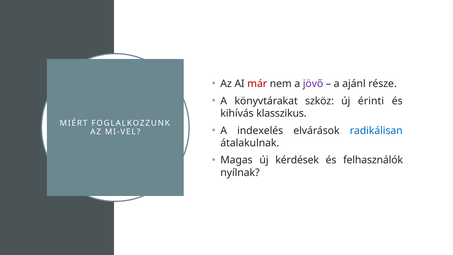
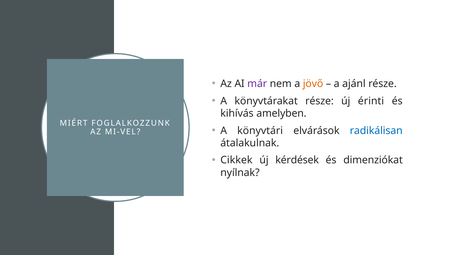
már colour: red -> purple
jövő colour: purple -> orange
könyvtárakat szköz: szköz -> része
klasszikus: klasszikus -> amelyben
indexelés: indexelés -> könyvtári
Magas: Magas -> Cikkek
felhasználók: felhasználók -> dimenziókat
